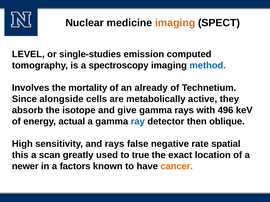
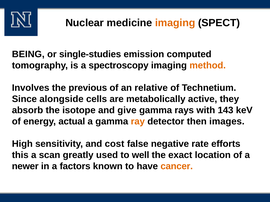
LEVEL: LEVEL -> BEING
method colour: blue -> orange
mortality: mortality -> previous
already: already -> relative
496: 496 -> 143
ray colour: blue -> orange
oblique: oblique -> images
and rays: rays -> cost
spatial: spatial -> efforts
true: true -> well
